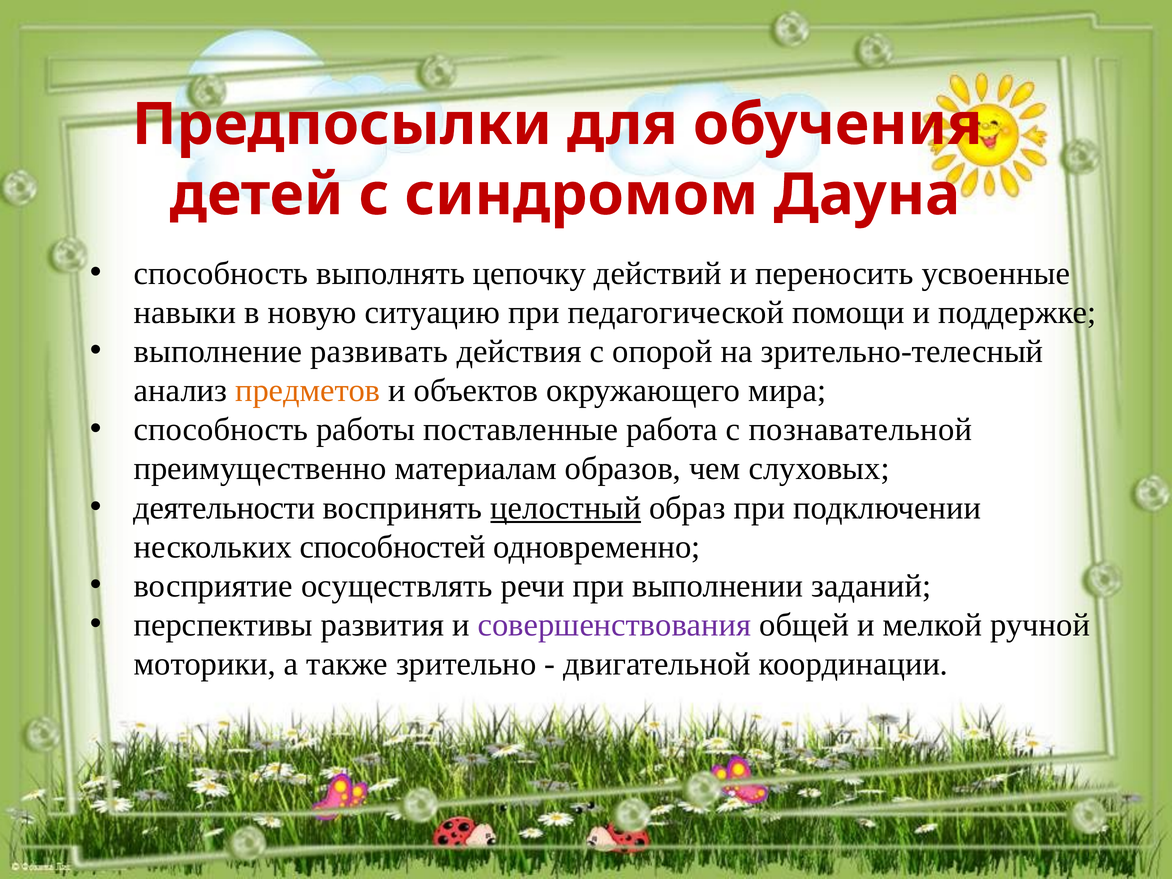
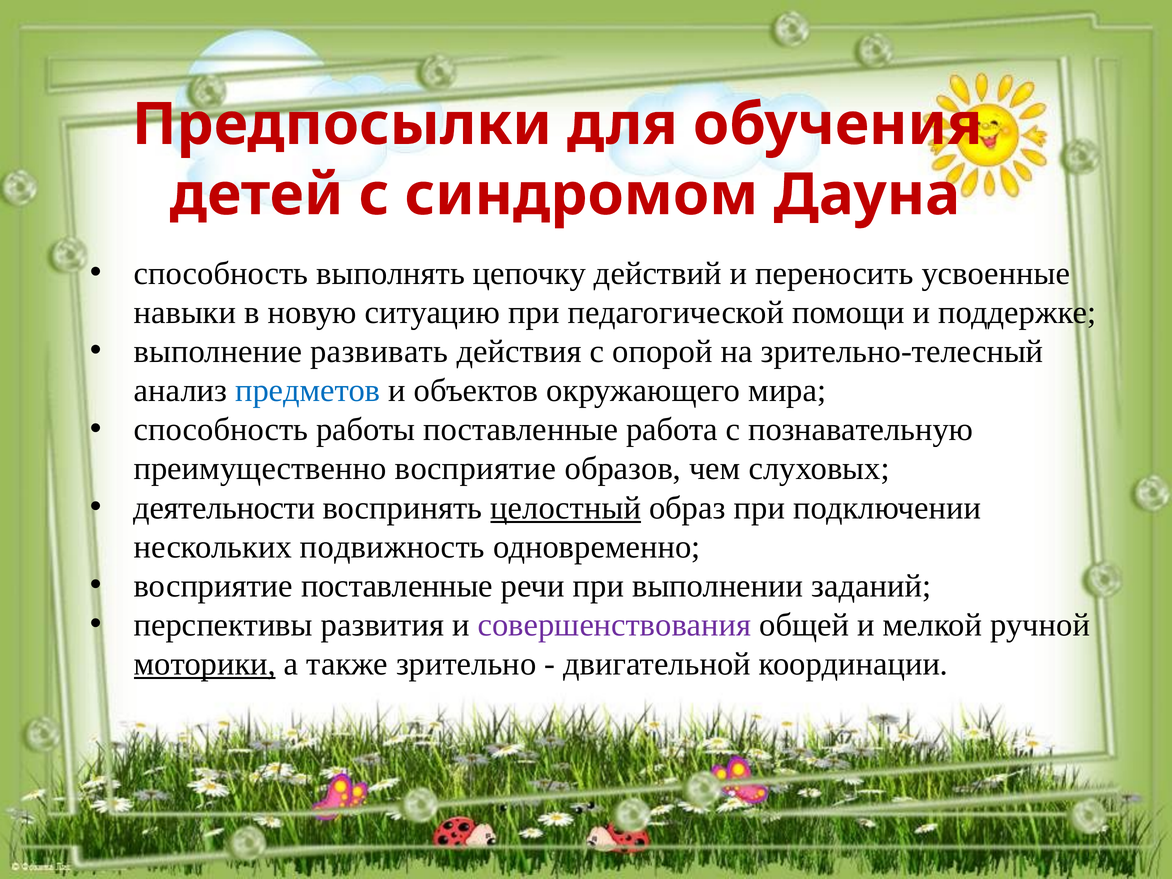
предметов colour: orange -> blue
познавательной: познавательной -> познавательную
преимущественно материалам: материалам -> восприятие
способностей: способностей -> подвижность
восприятие осуществлять: осуществлять -> поставленные
моторики underline: none -> present
